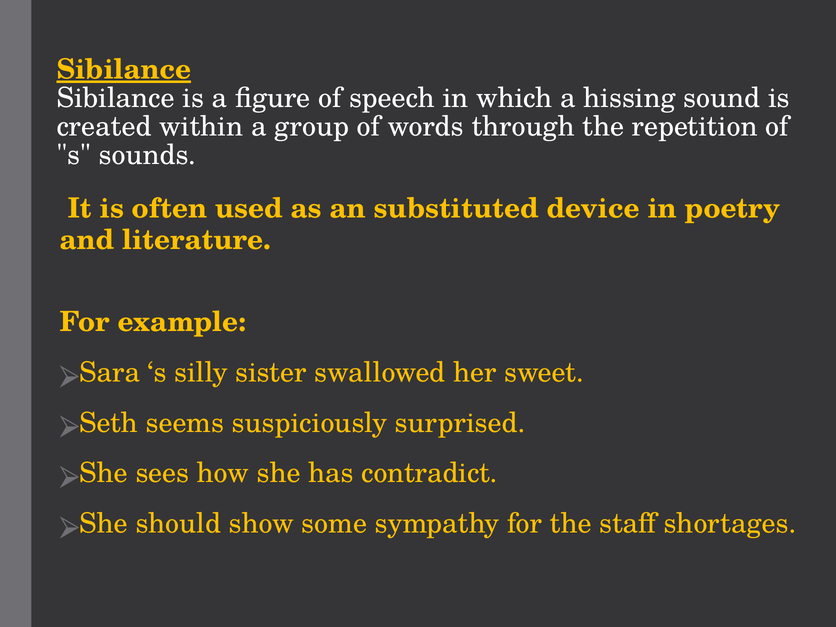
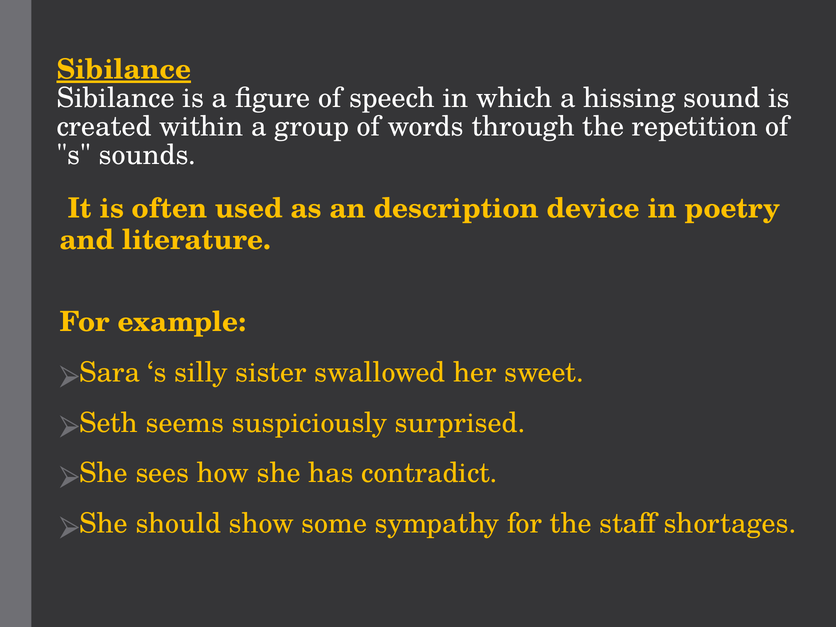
substituted: substituted -> description
